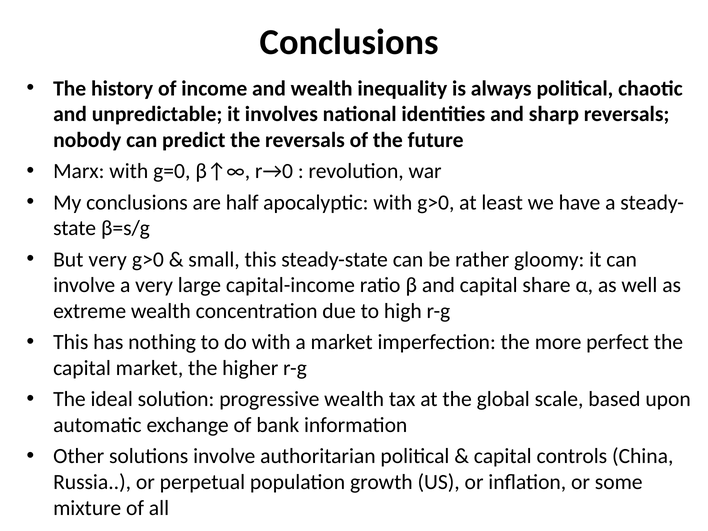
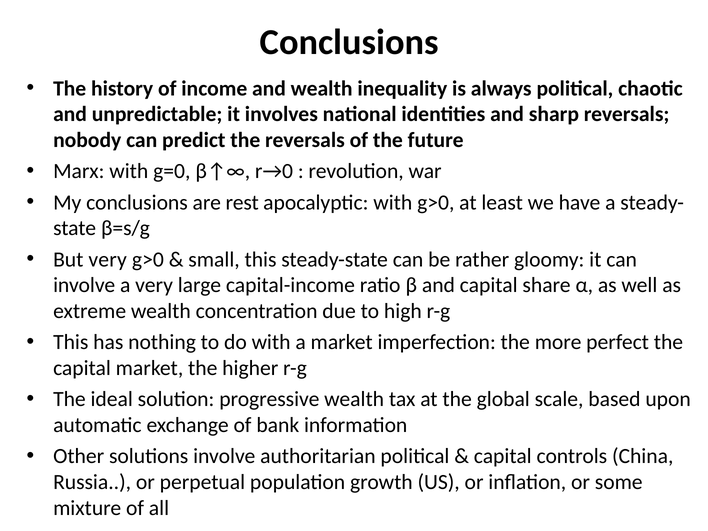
half: half -> rest
